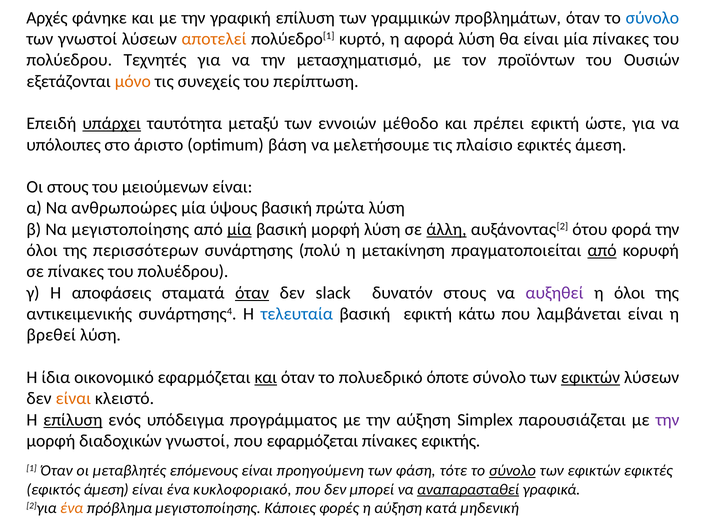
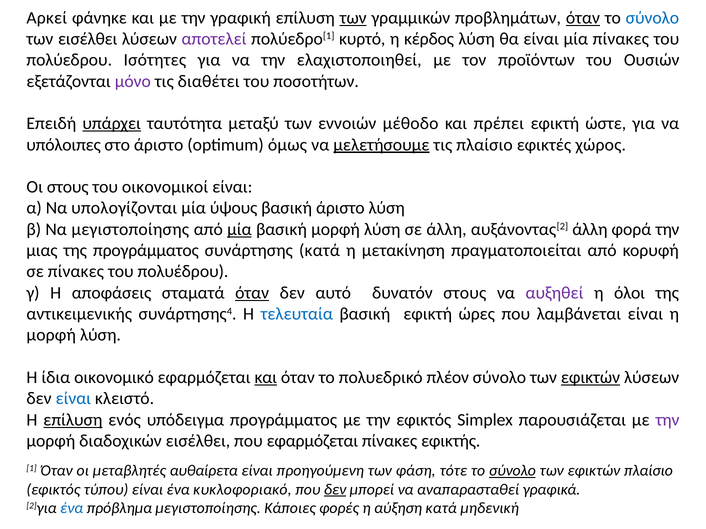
Αρχές: Αρχές -> Αρκεί
των at (353, 18) underline: none -> present
όταν at (583, 18) underline: none -> present
των γνωστοί: γνωστοί -> εισέλθει
αποτελεί colour: orange -> purple
αφορά: αφορά -> κέρδος
Τεχνητές: Τεχνητές -> Ισότητες
μετασχηματισμό: μετασχηματισμό -> ελαχιστοποιηθεί
μόνο colour: orange -> purple
συνεχείς: συνεχείς -> διαθέτει
περίπτωση: περίπτωση -> ποσοτήτων
βάση: βάση -> όμως
μελετήσουμε underline: none -> present
εφικτές άμεση: άμεση -> χώρος
μειούμενων: μειούμενων -> οικονομικοί
ανθρωποώρες: ανθρωποώρες -> υπολογίζονται
βασική πρώτα: πρώτα -> άριστο
άλλη at (447, 230) underline: present -> none
αυξάνοντας[2 ότου: ότου -> άλλη
όλοι at (42, 251): όλοι -> μιας
της περισσότερων: περισσότερων -> προγράμματος
συνάρτησης πολύ: πολύ -> κατά
από at (602, 251) underline: present -> none
slack: slack -> αυτό
κάτω: κάτω -> ώρες
βρεθεί at (51, 335): βρεθεί -> μορφή
όποτε: όποτε -> πλέον
είναι at (73, 399) colour: orange -> blue
την αύξηση: αύξηση -> εφικτός
διαδοχικών γνωστοί: γνωστοί -> εισέλθει
επόμενους: επόμενους -> αυθαίρετα
εφικτών εφικτές: εφικτές -> πλαίσιο
εφικτός άμεση: άμεση -> τύπου
δεν at (335, 490) underline: none -> present
αναπαρασταθεί underline: present -> none
ένα at (72, 509) colour: orange -> blue
